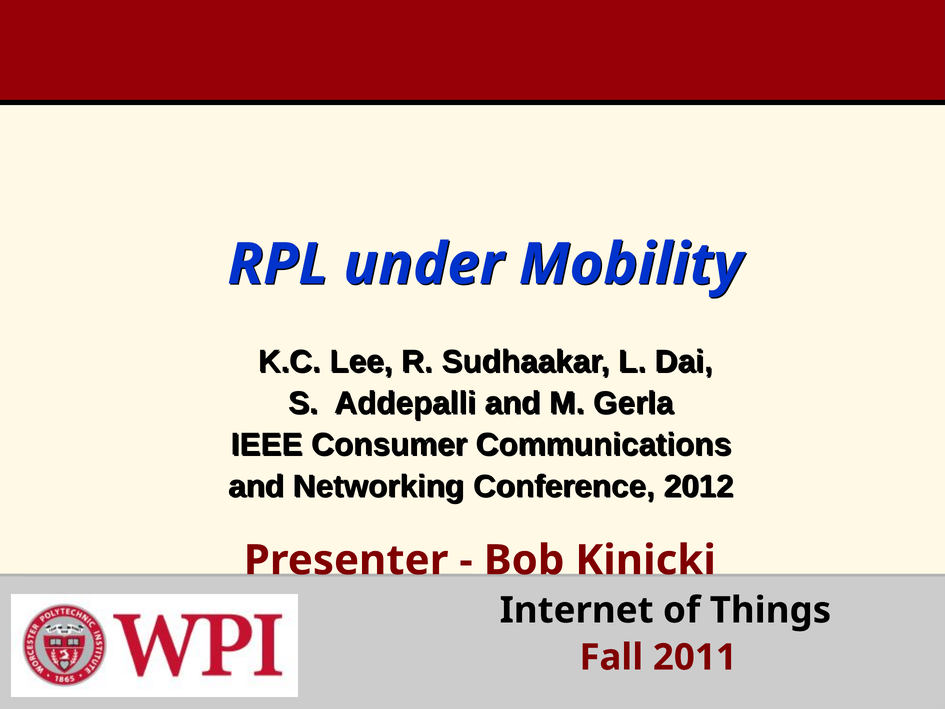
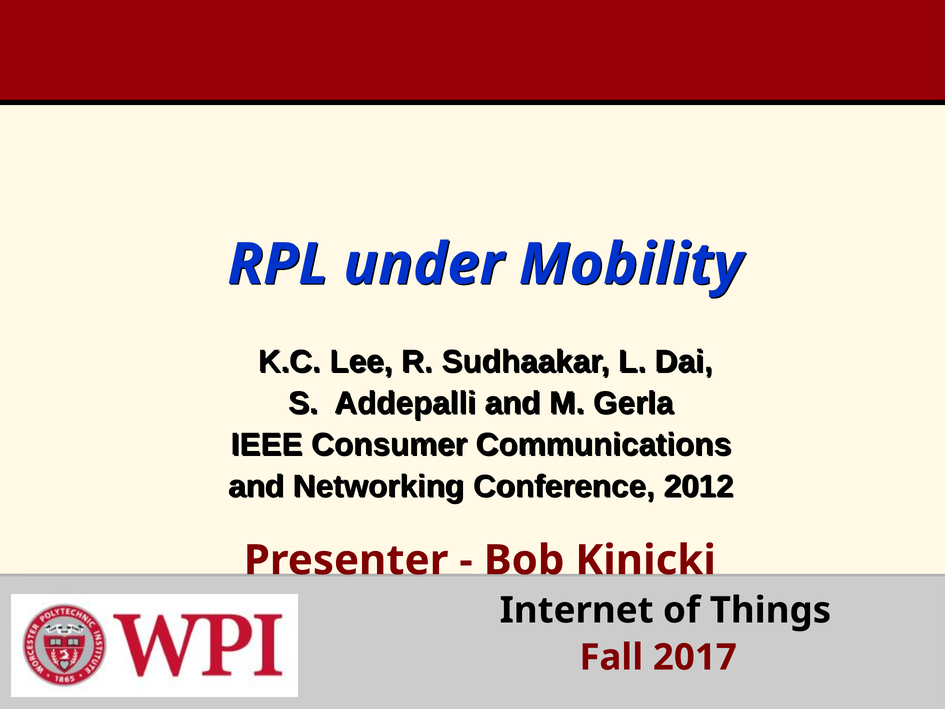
2011: 2011 -> 2017
